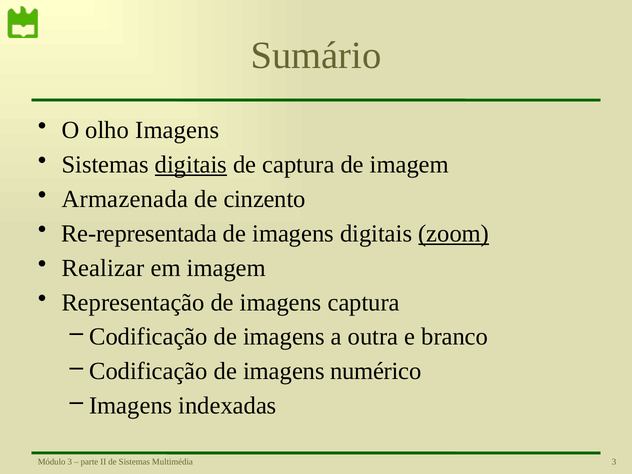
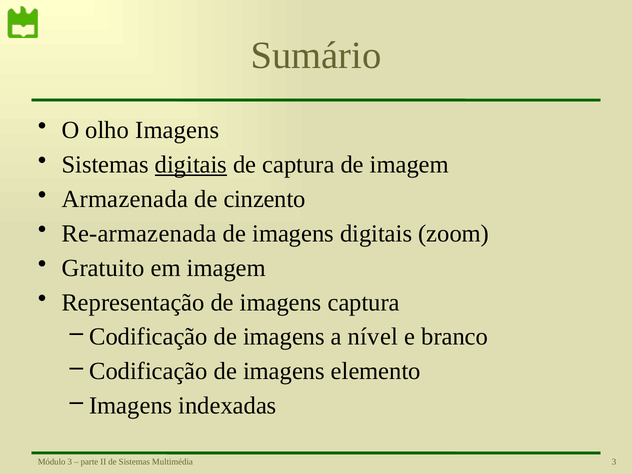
Re-representada: Re-representada -> Re-armazenada
zoom underline: present -> none
Realizar: Realizar -> Gratuito
outra: outra -> nível
numérico: numérico -> elemento
